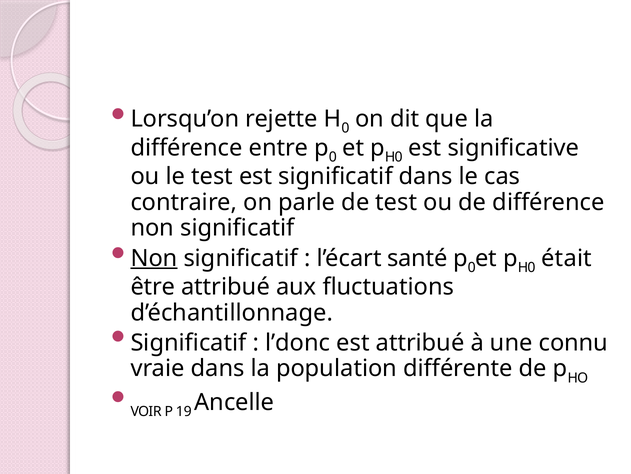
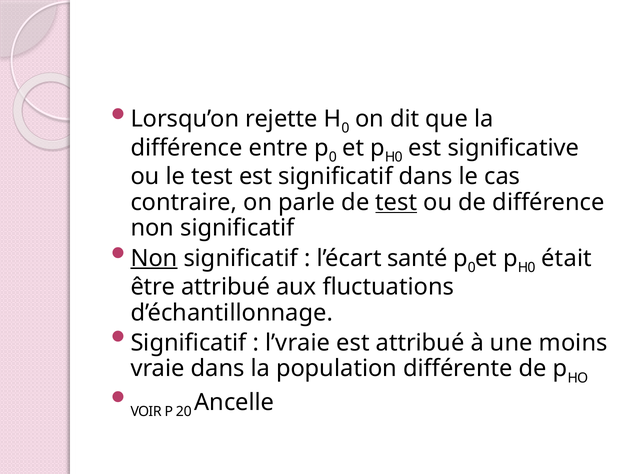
test at (396, 202) underline: none -> present
l’donc: l’donc -> l’vraie
connu: connu -> moins
19: 19 -> 20
